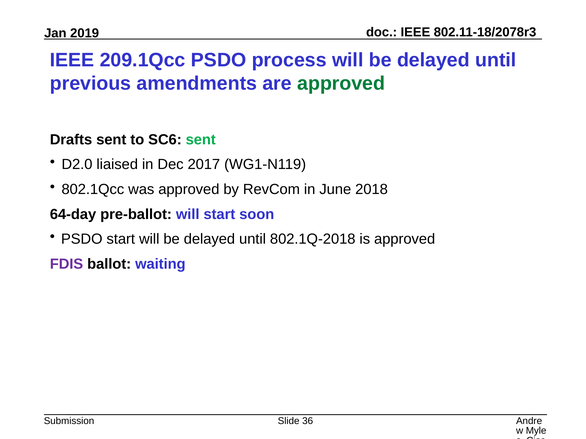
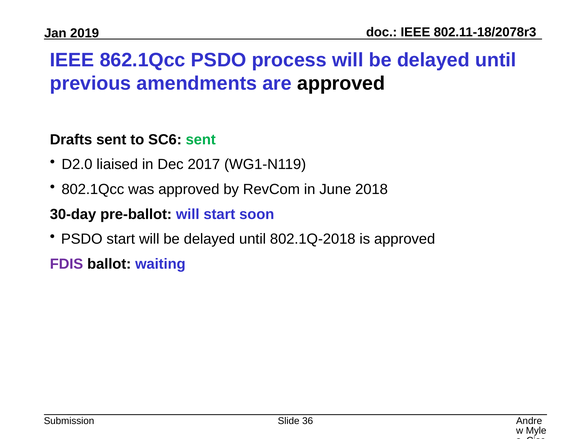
209.1Qcc: 209.1Qcc -> 862.1Qcc
approved at (341, 83) colour: green -> black
64-day: 64-day -> 30-day
